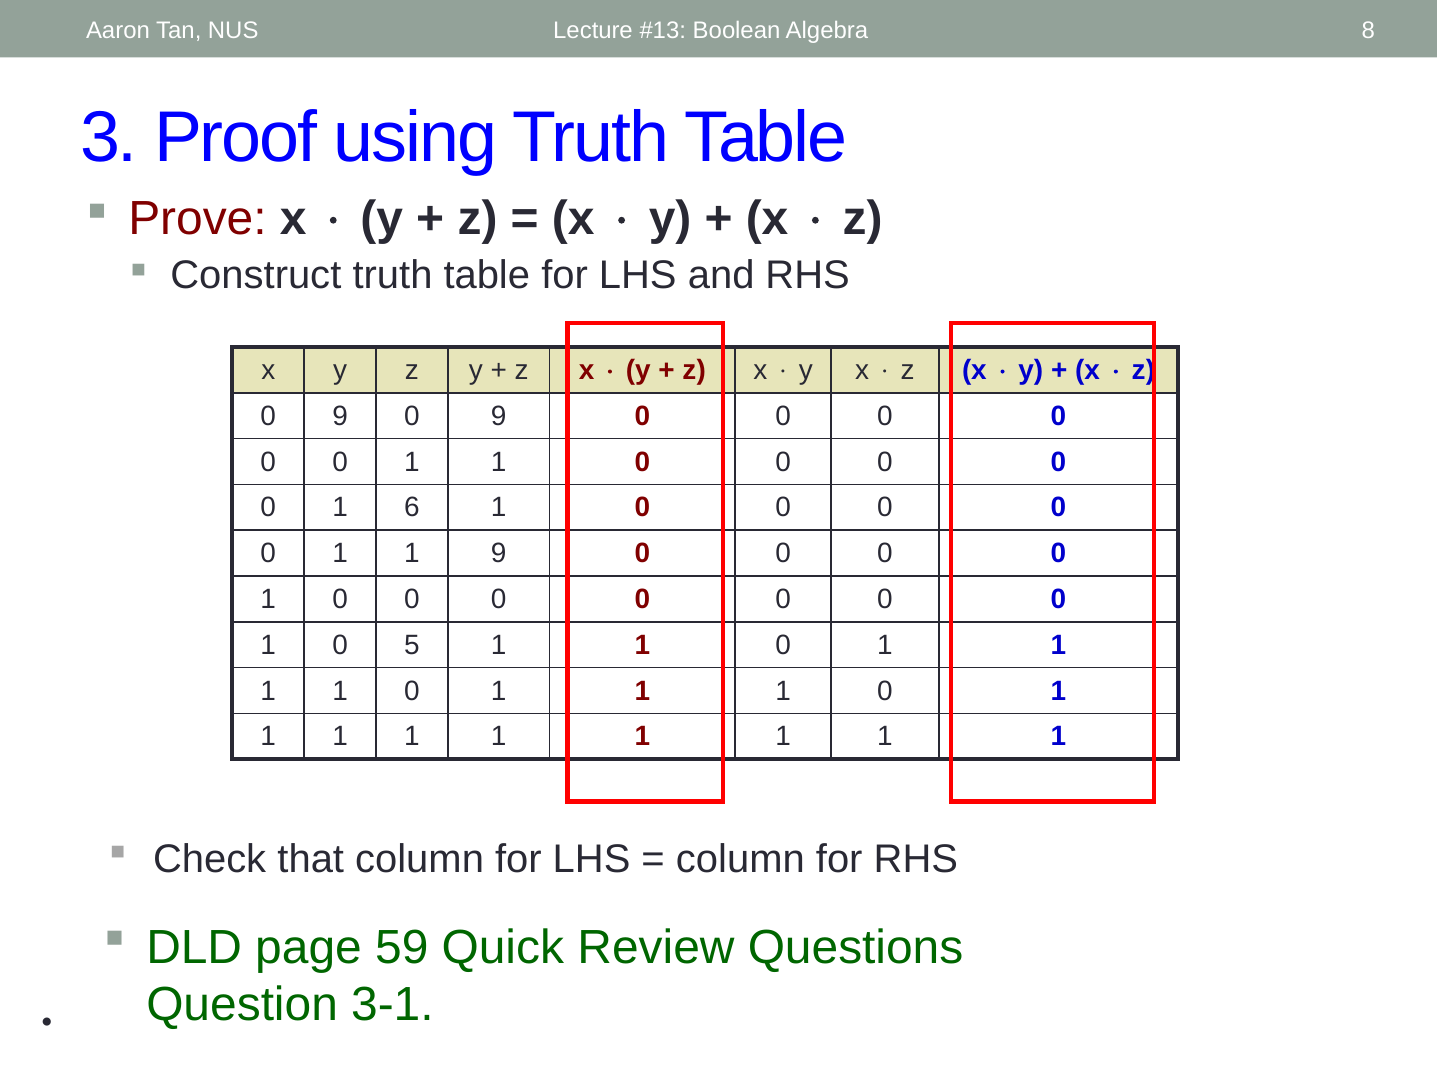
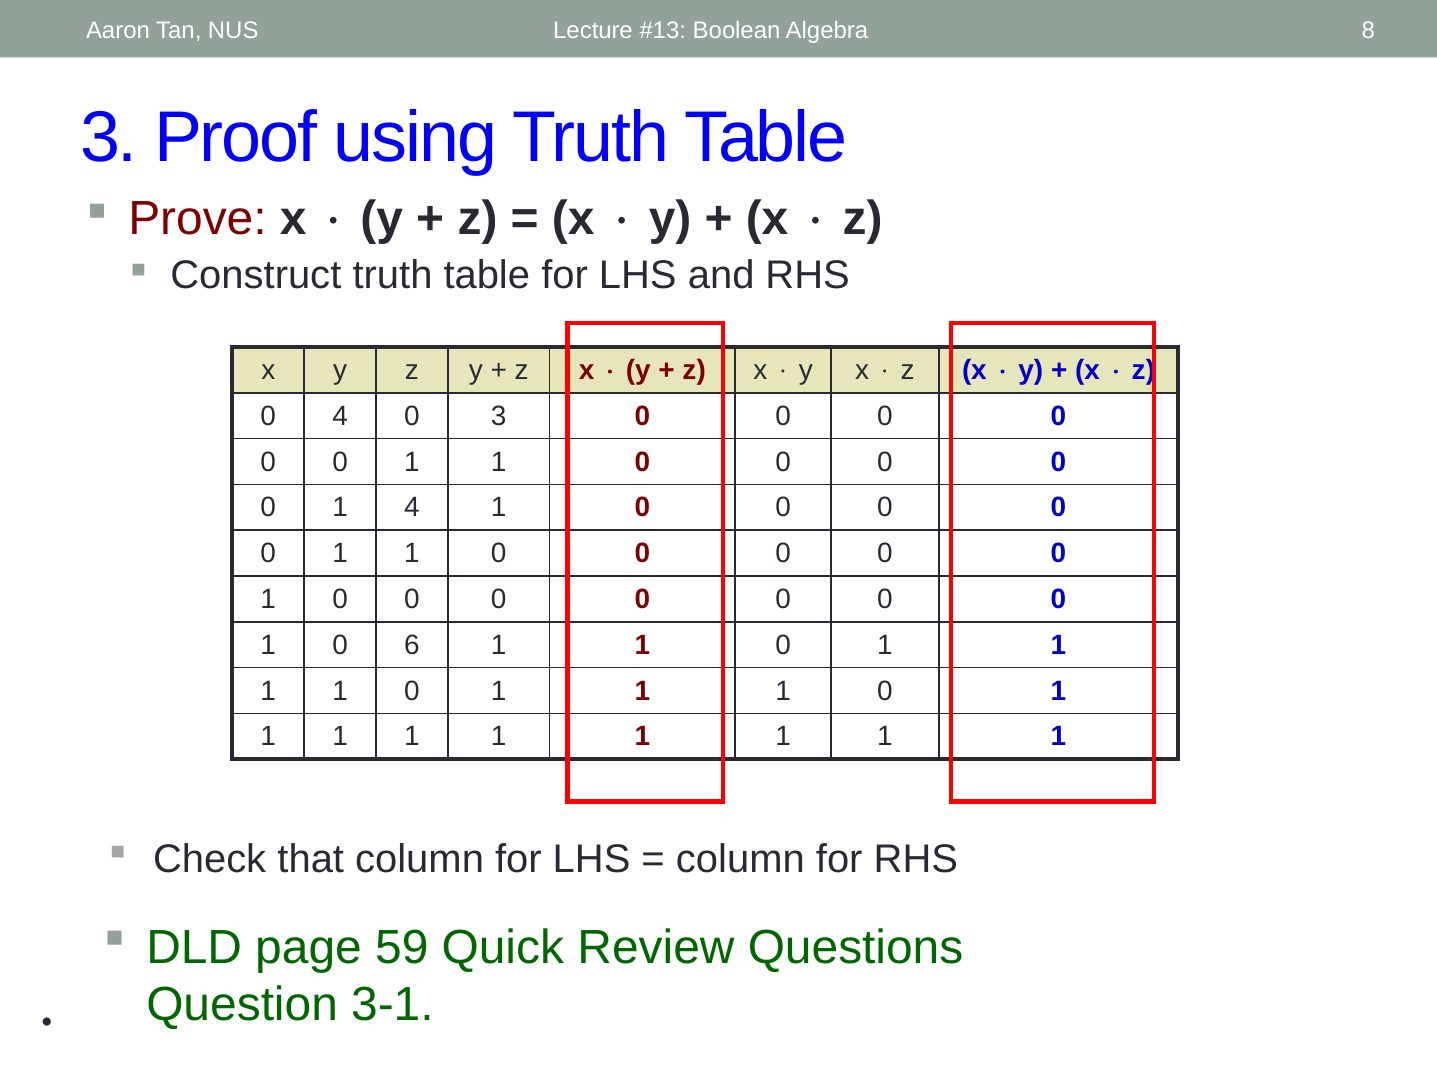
9 at (340, 416): 9 -> 4
9 at (499, 416): 9 -> 3
1 6: 6 -> 4
9 at (499, 554): 9 -> 0
5: 5 -> 6
